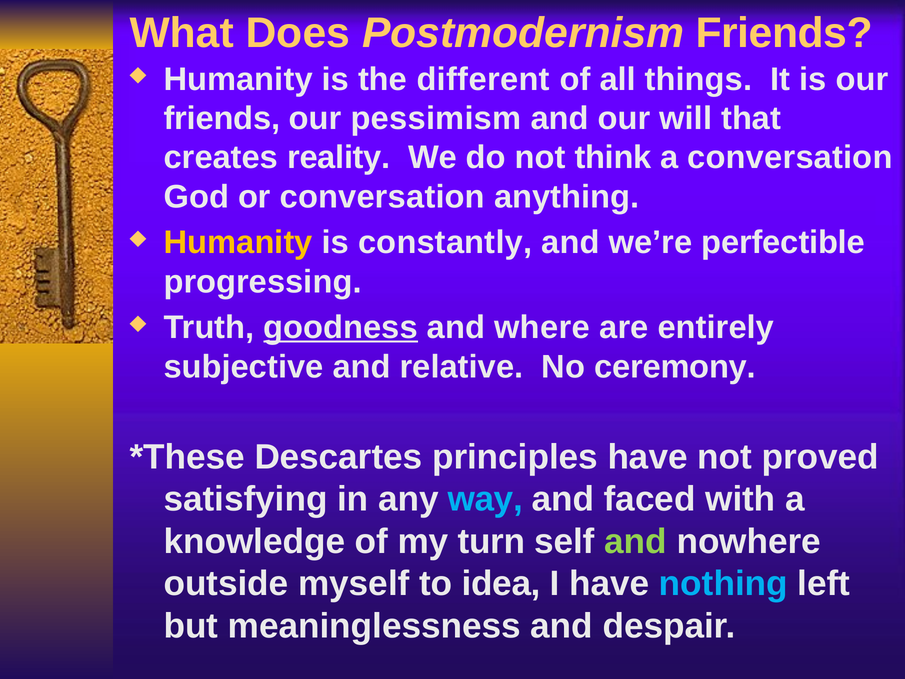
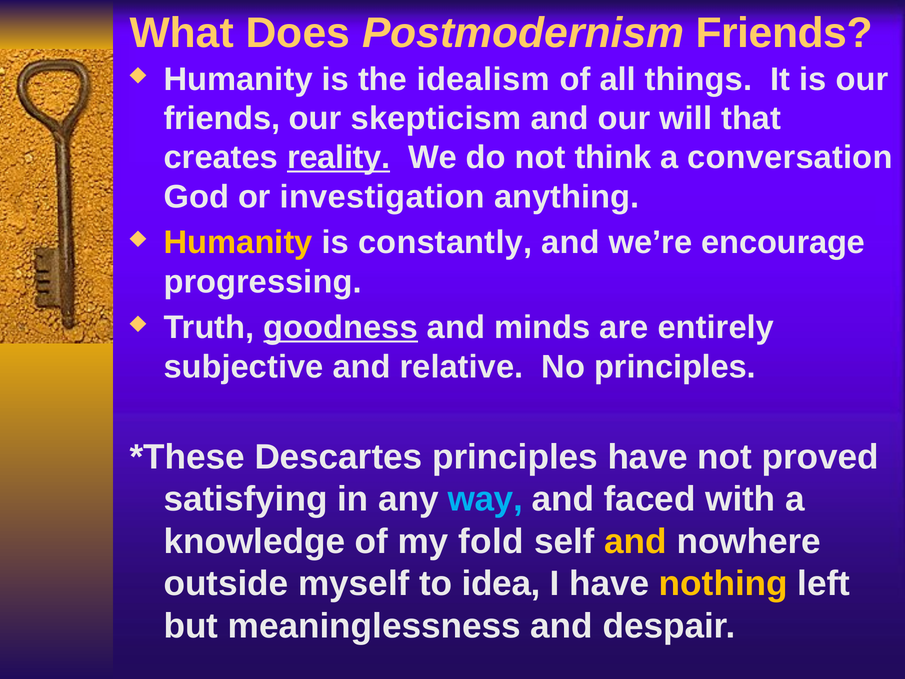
different: different -> idealism
pessimism: pessimism -> skepticism
reality underline: none -> present
or conversation: conversation -> investigation
perfectible: perfectible -> encourage
where: where -> minds
No ceremony: ceremony -> principles
turn: turn -> fold
and at (636, 541) colour: light green -> yellow
nothing colour: light blue -> yellow
